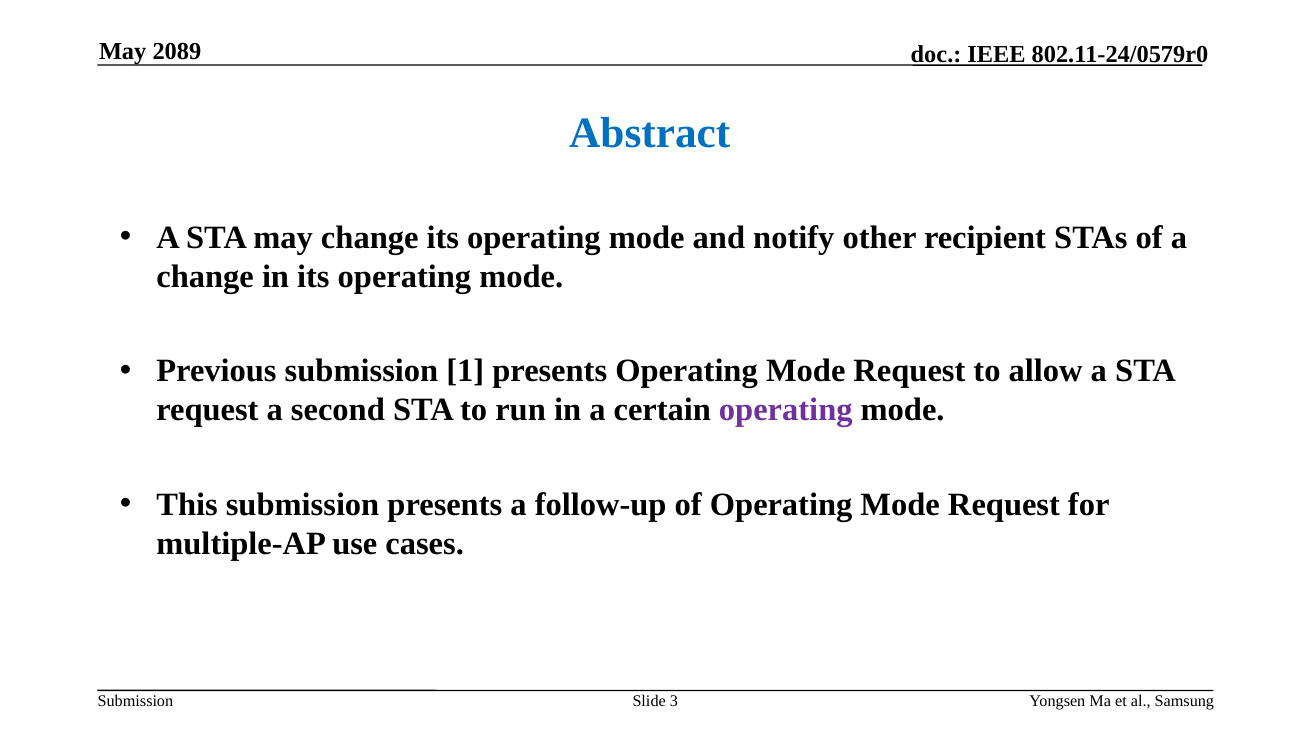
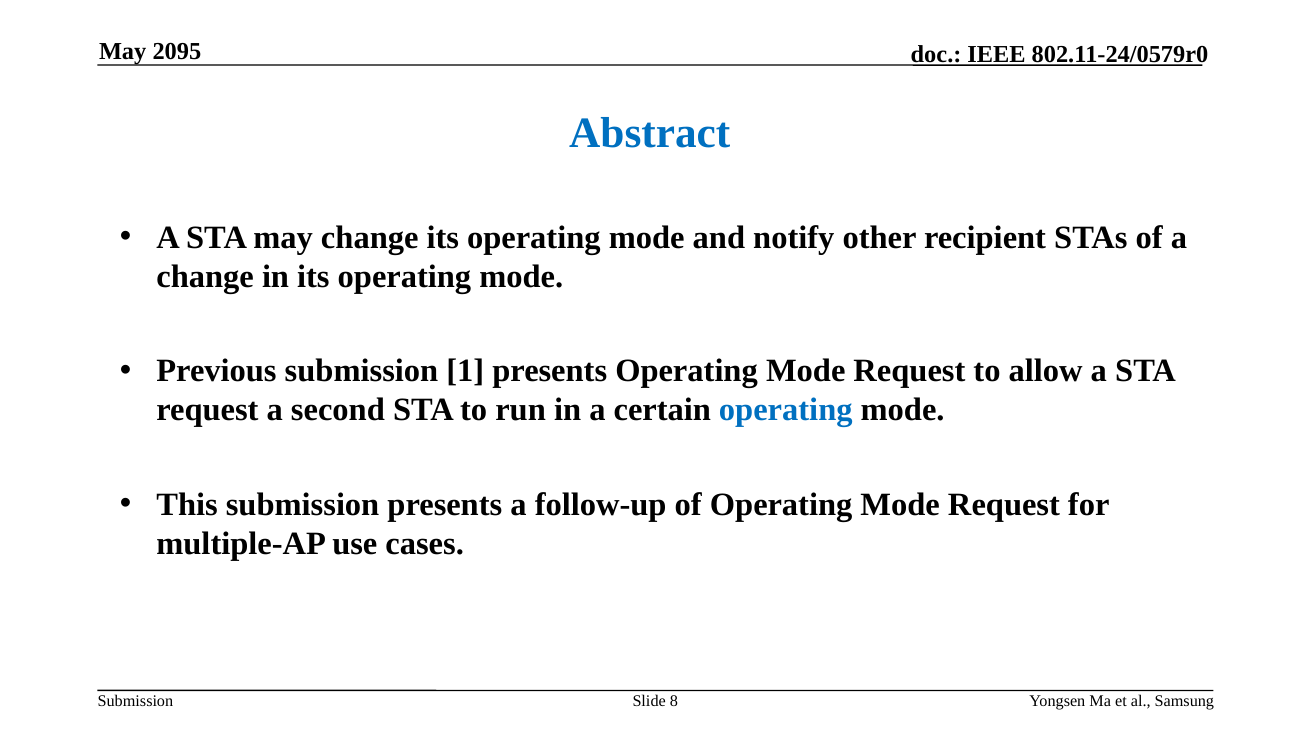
2089: 2089 -> 2095
operating at (786, 410) colour: purple -> blue
3: 3 -> 8
